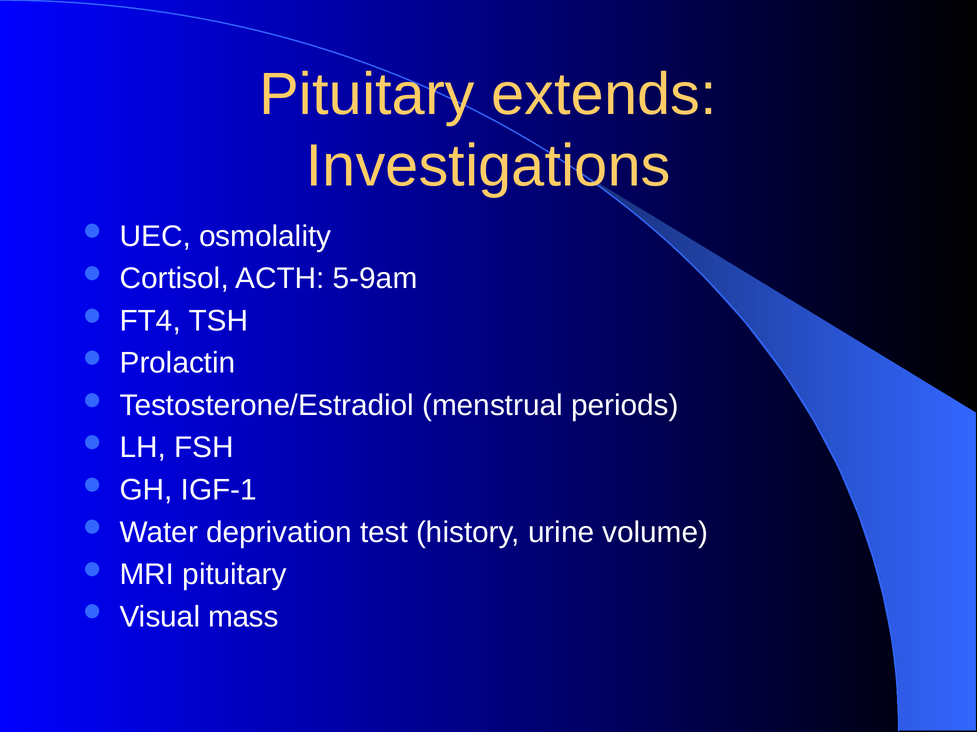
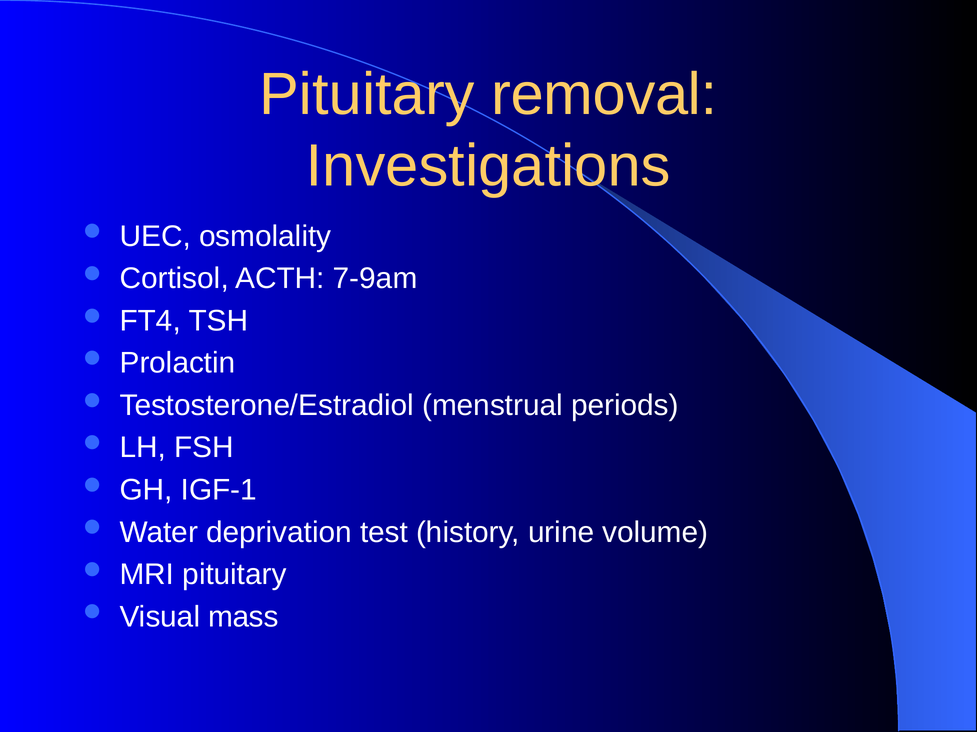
extends: extends -> removal
5-9am: 5-9am -> 7-9am
